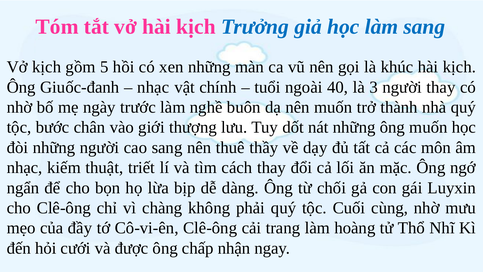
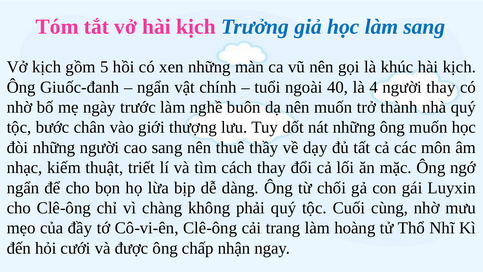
nhạc at (153, 87): nhạc -> ngẩn
3: 3 -> 4
